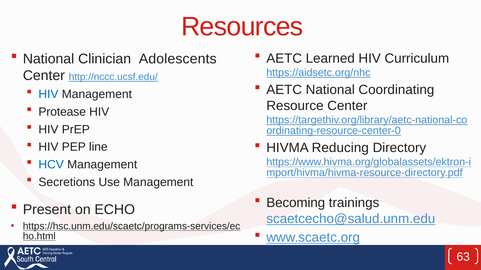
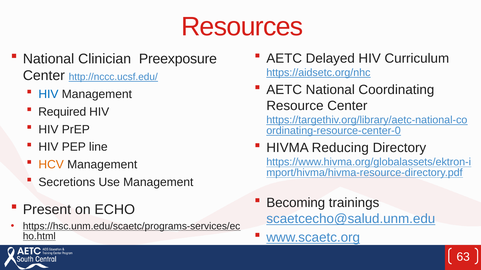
Adolescents: Adolescents -> Preexposure
Learned: Learned -> Delayed
Protease: Protease -> Required
HCV colour: blue -> orange
